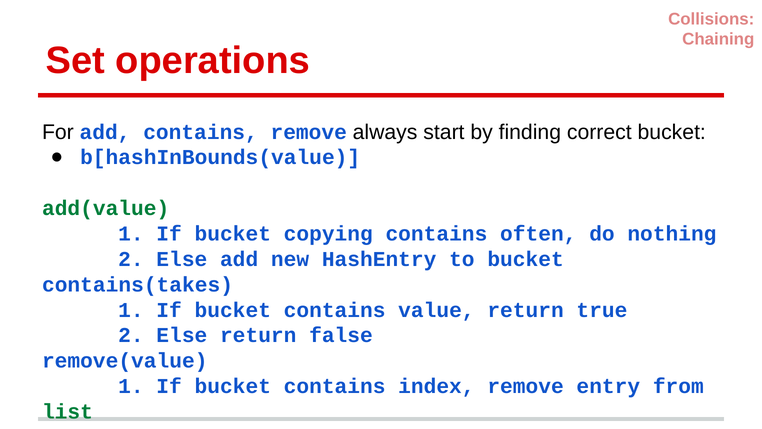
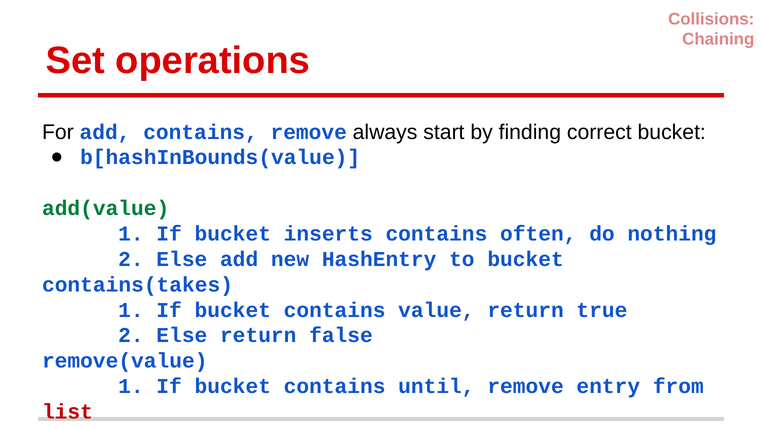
copying: copying -> inserts
index: index -> until
list colour: green -> red
